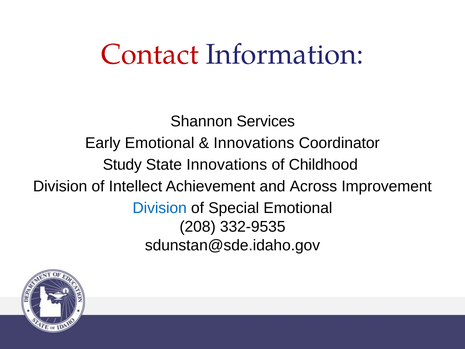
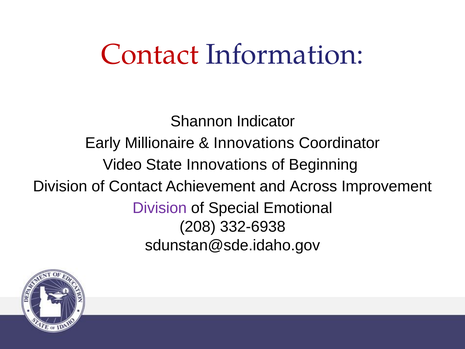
Services: Services -> Indicator
Early Emotional: Emotional -> Millionaire
Study: Study -> Video
Childhood: Childhood -> Beginning
of Intellect: Intellect -> Contact
Division at (160, 208) colour: blue -> purple
332-9535: 332-9535 -> 332-6938
